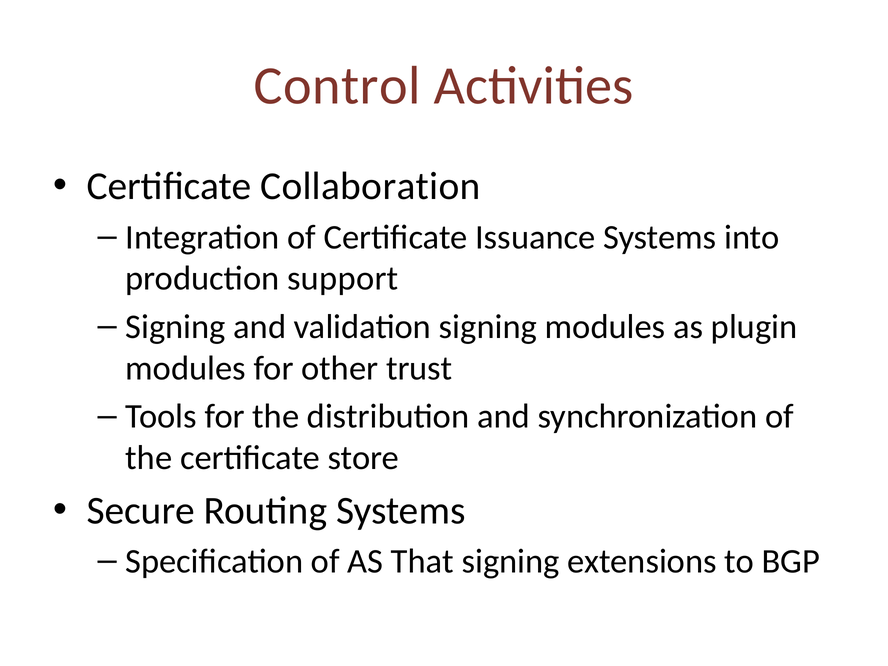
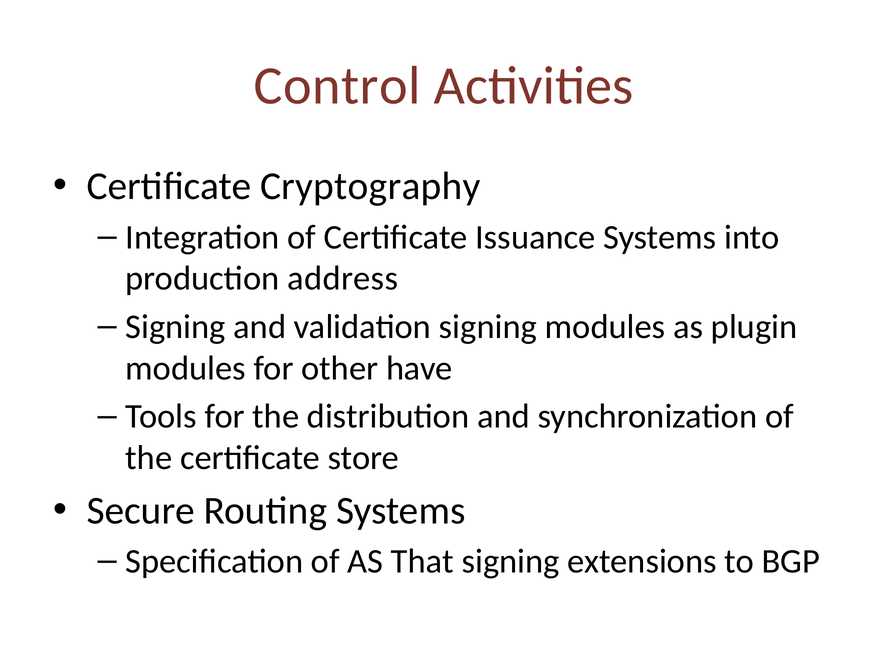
Collaboration: Collaboration -> Cryptography
support: support -> address
trust: trust -> have
